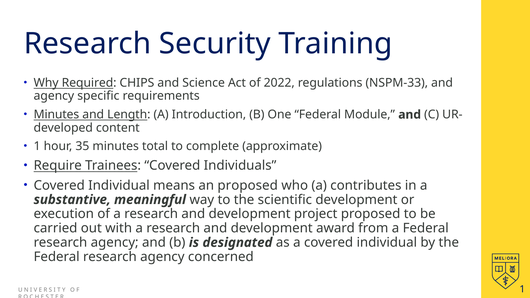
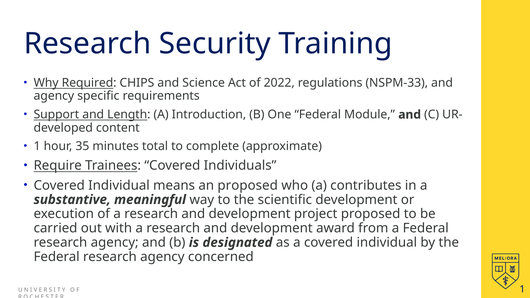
Minutes at (56, 115): Minutes -> Support
